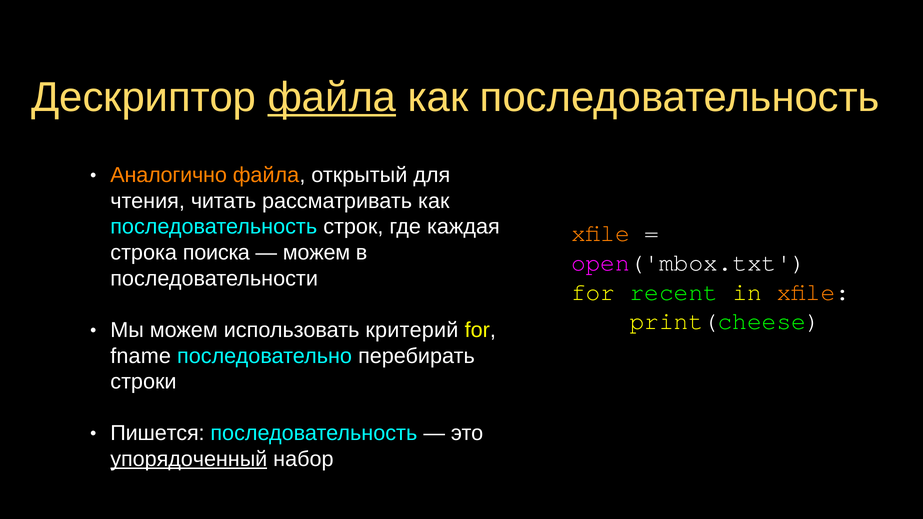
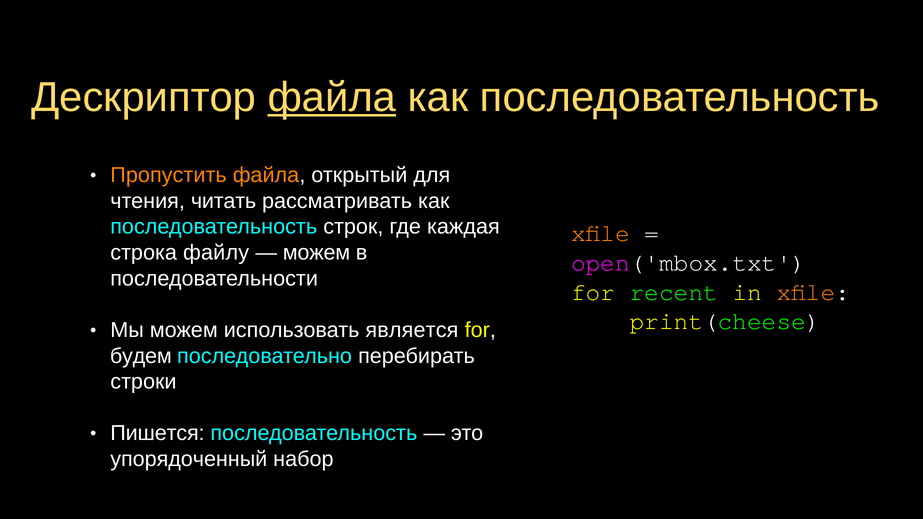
Аналогично: Аналогично -> Пропустить
поиска: поиска -> файлу
критерий: критерий -> является
fname: fname -> будем
упорядоченный underline: present -> none
